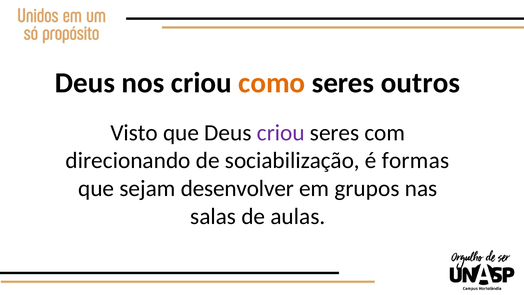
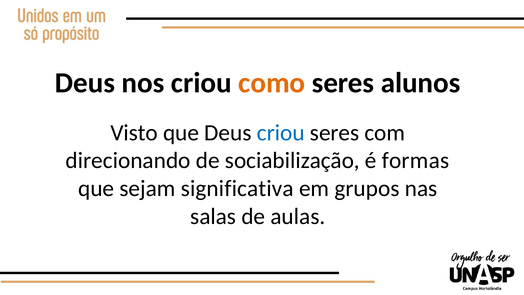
outros: outros -> alunos
criou at (281, 133) colour: purple -> blue
desenvolver: desenvolver -> significativa
